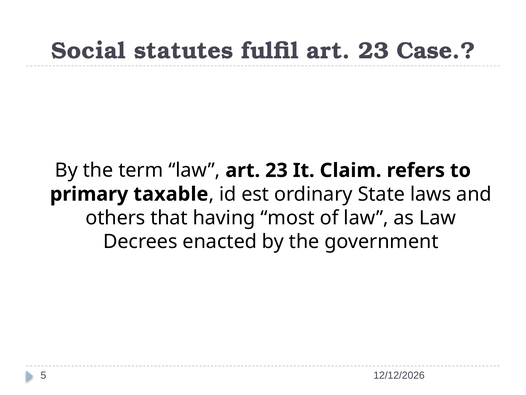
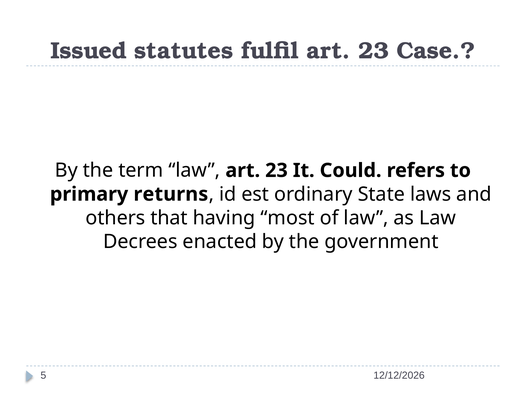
Social: Social -> Issued
Claim: Claim -> Could
taxable: taxable -> returns
